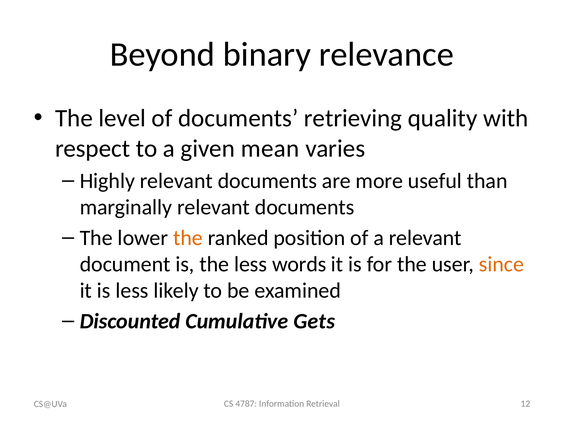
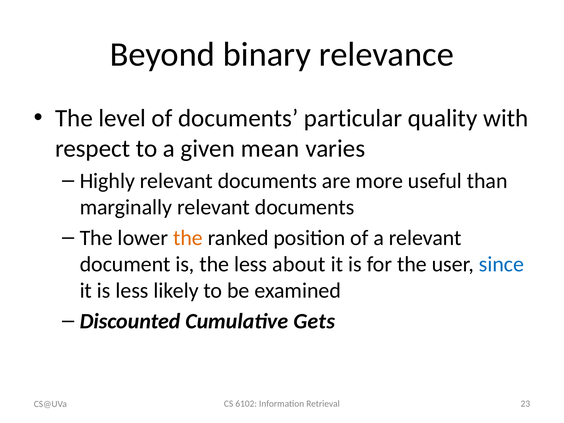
retrieving: retrieving -> particular
words: words -> about
since colour: orange -> blue
4787: 4787 -> 6102
12: 12 -> 23
